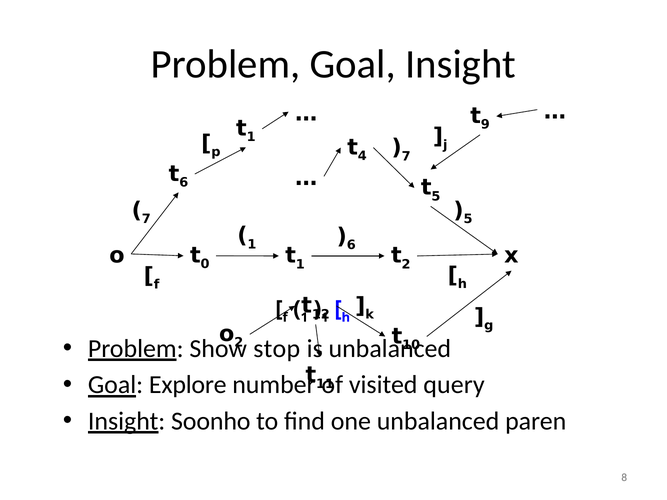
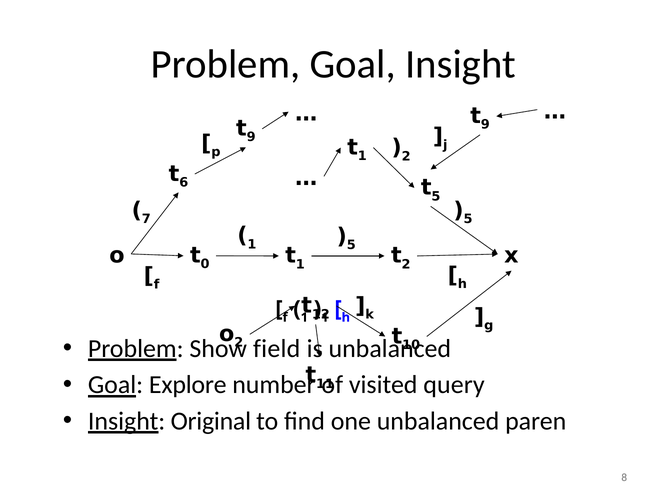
1 at (251, 137): 1 -> 9
7 at (406, 156): 7 -> 2
4 at (362, 156): 4 -> 1
6 at (351, 245): 6 -> 5
stop: stop -> field
Soonho: Soonho -> Original
